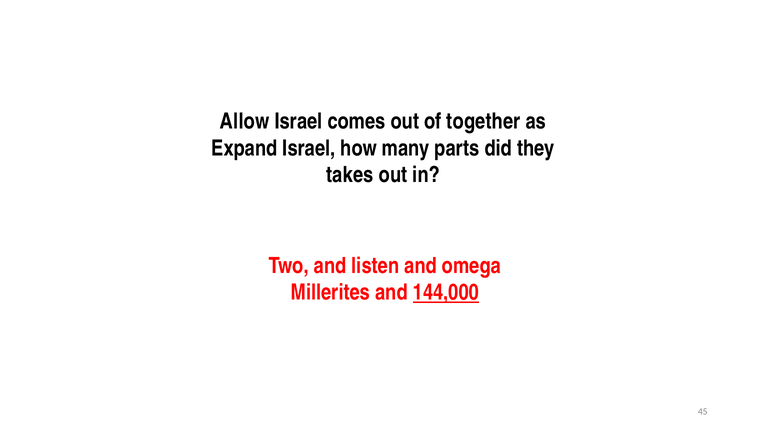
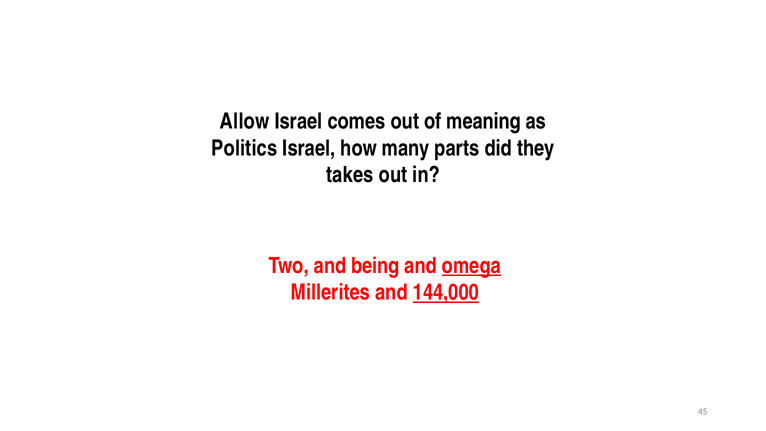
together: together -> meaning
Expand: Expand -> Politics
listen: listen -> being
omega underline: none -> present
